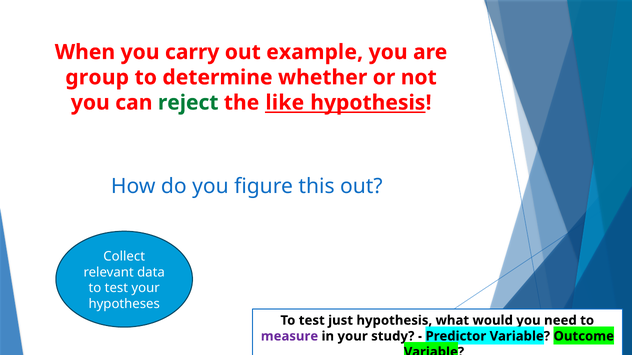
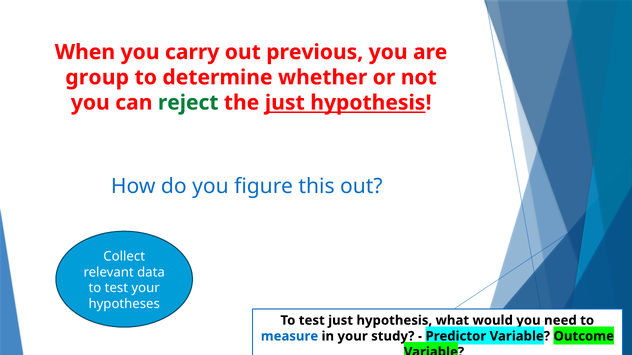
example: example -> previous
the like: like -> just
measure colour: purple -> blue
